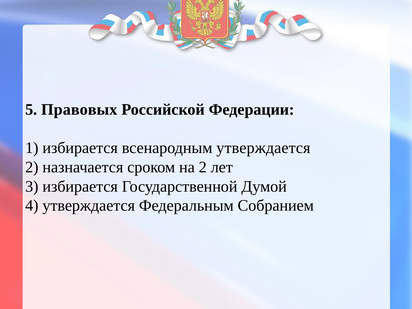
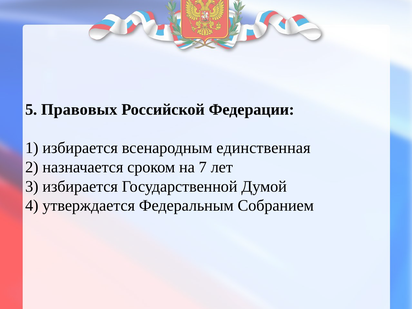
всенародным утверждается: утверждается -> единственная
на 2: 2 -> 7
